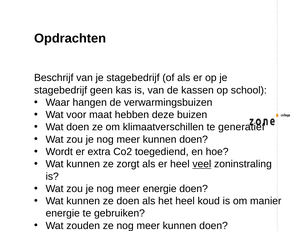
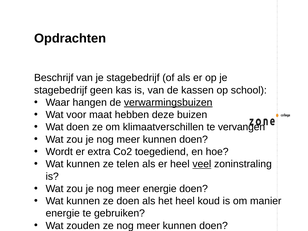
verwarmingsbuizen underline: none -> present
generatief: generatief -> vervangen
zorgt: zorgt -> telen
